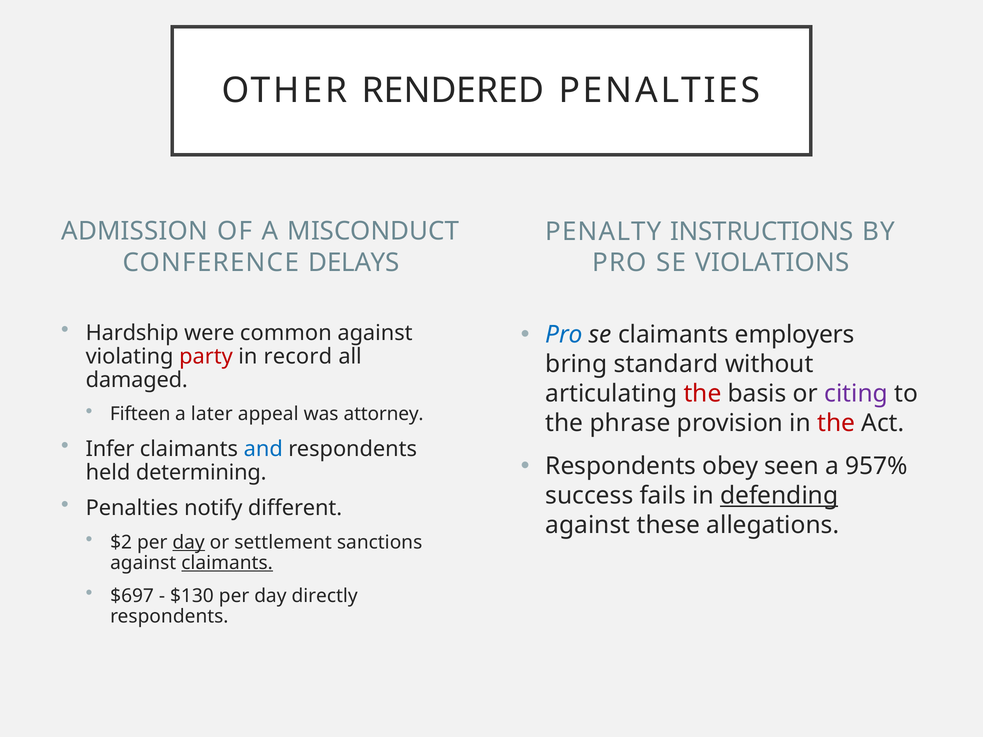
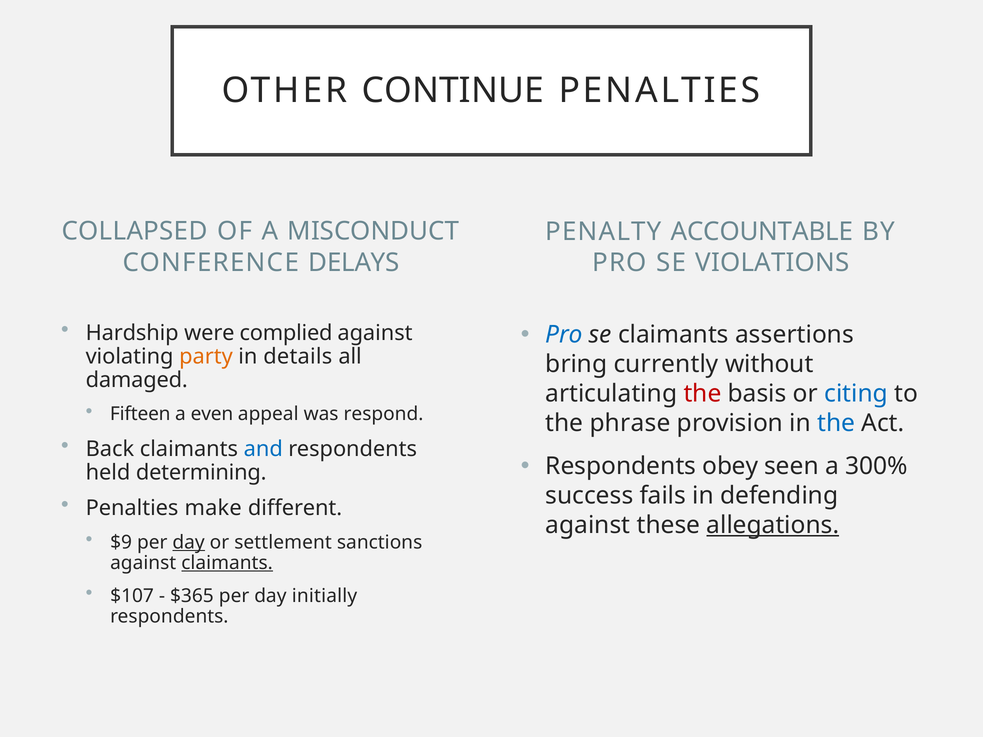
RENDERED: RENDERED -> CONTINUE
ADMISSION: ADMISSION -> COLLAPSED
INSTRUCTIONS: INSTRUCTIONS -> ACCOUNTABLE
common: common -> complied
employers: employers -> assertions
party colour: red -> orange
record: record -> details
standard: standard -> currently
citing colour: purple -> blue
later: later -> even
attorney: attorney -> respond
the at (836, 423) colour: red -> blue
Infer: Infer -> Back
957%: 957% -> 300%
defending underline: present -> none
notify: notify -> make
allegations underline: none -> present
$2: $2 -> $9
$697: $697 -> $107
$130: $130 -> $365
directly: directly -> initially
